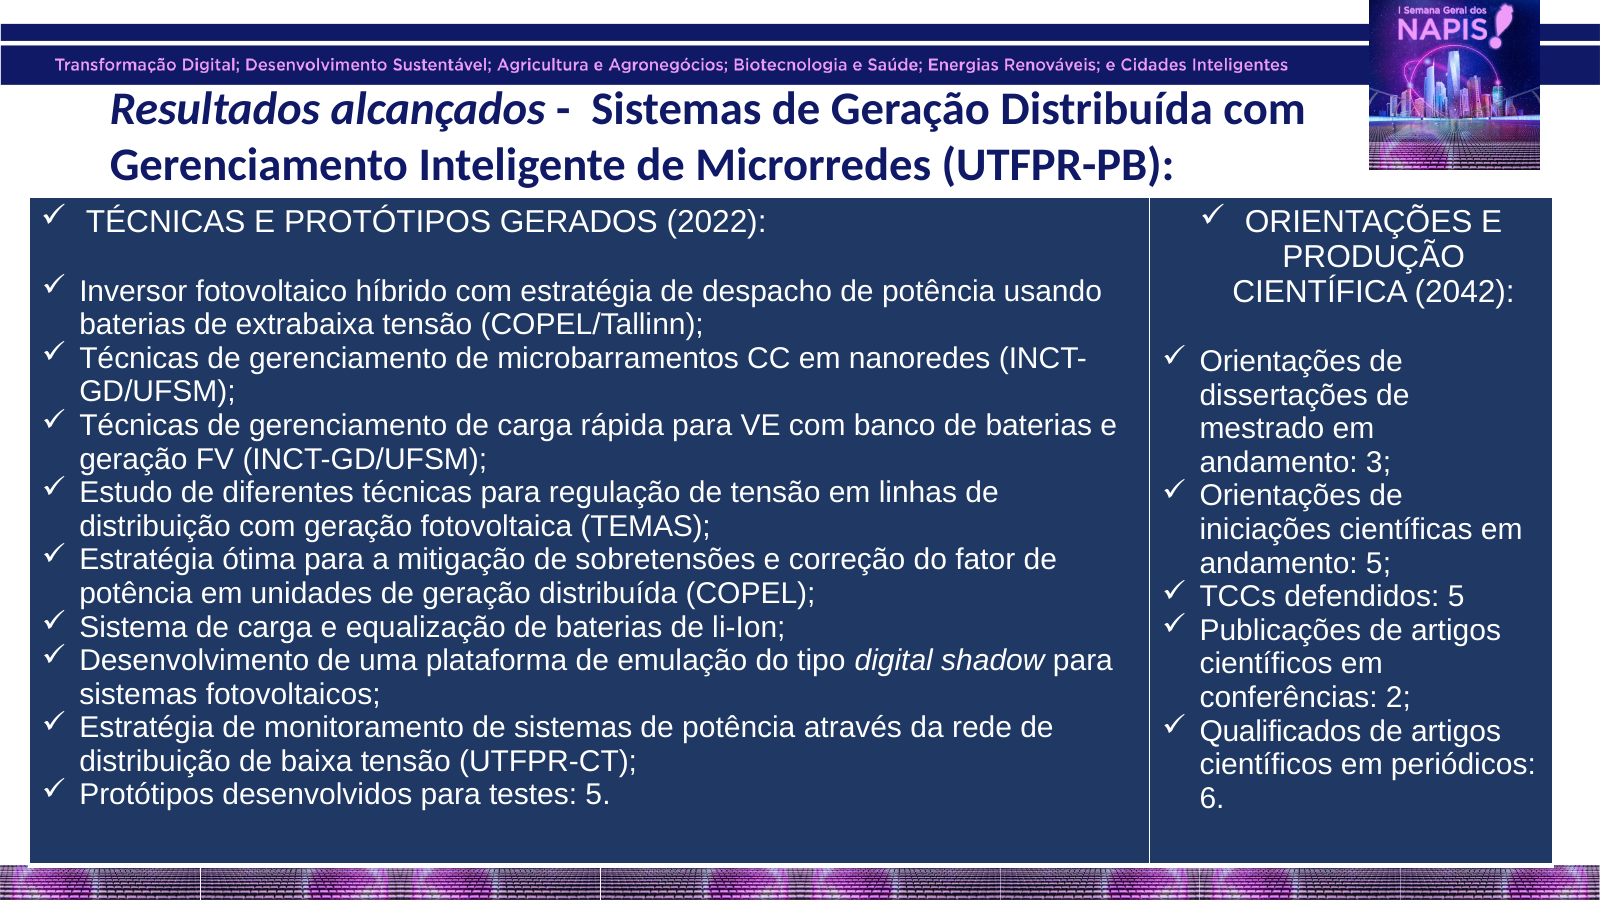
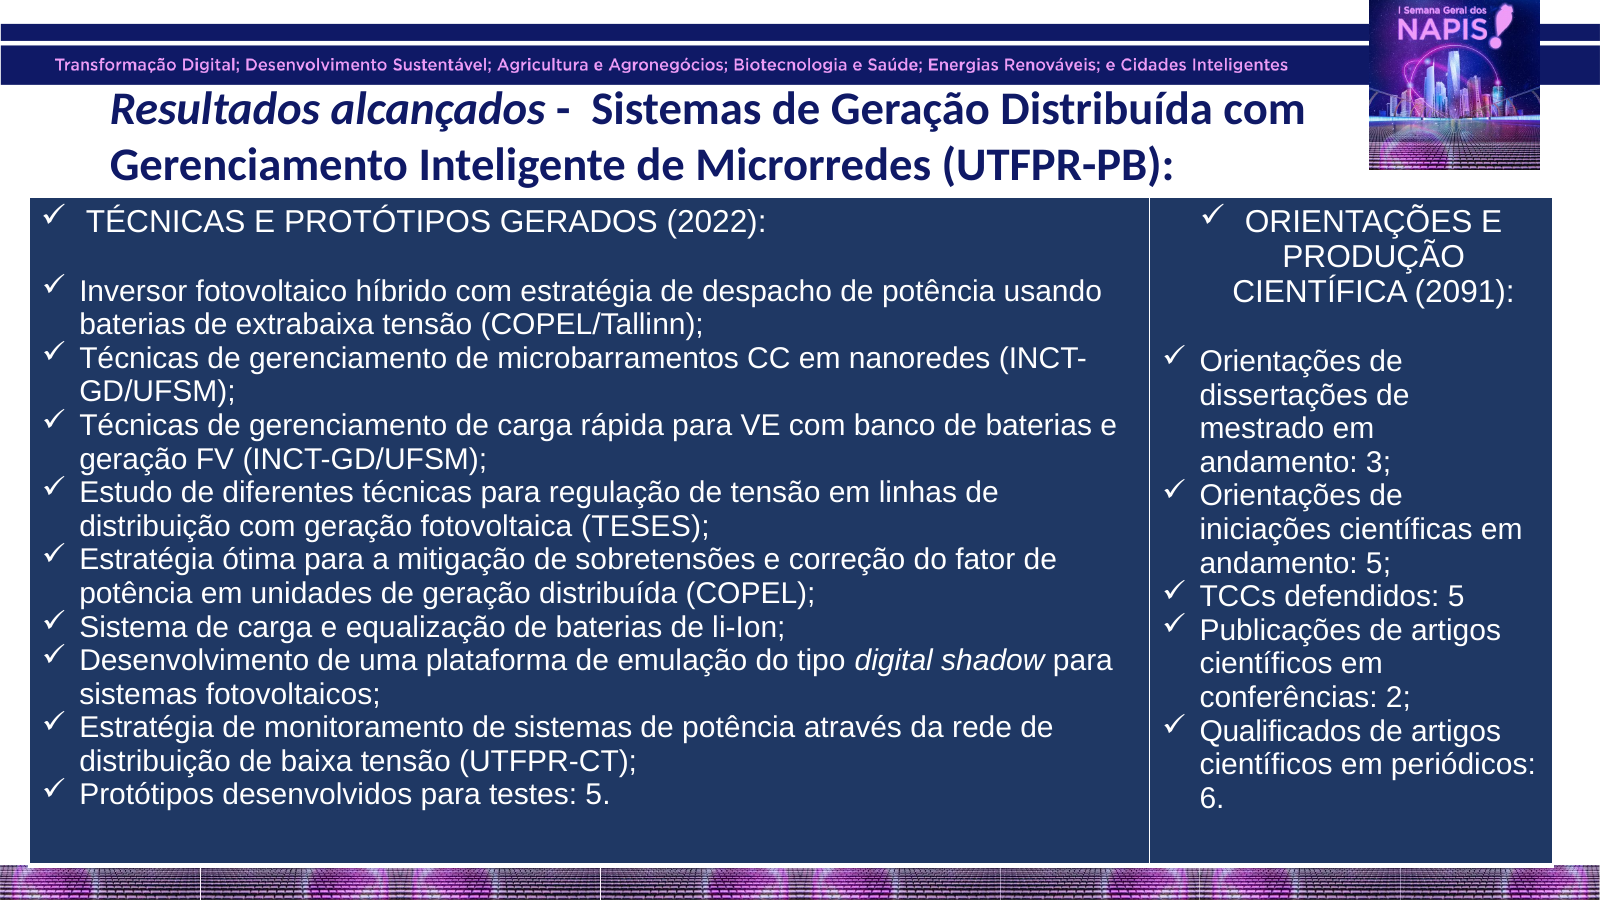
2042: 2042 -> 2091
TEMAS: TEMAS -> TESES
